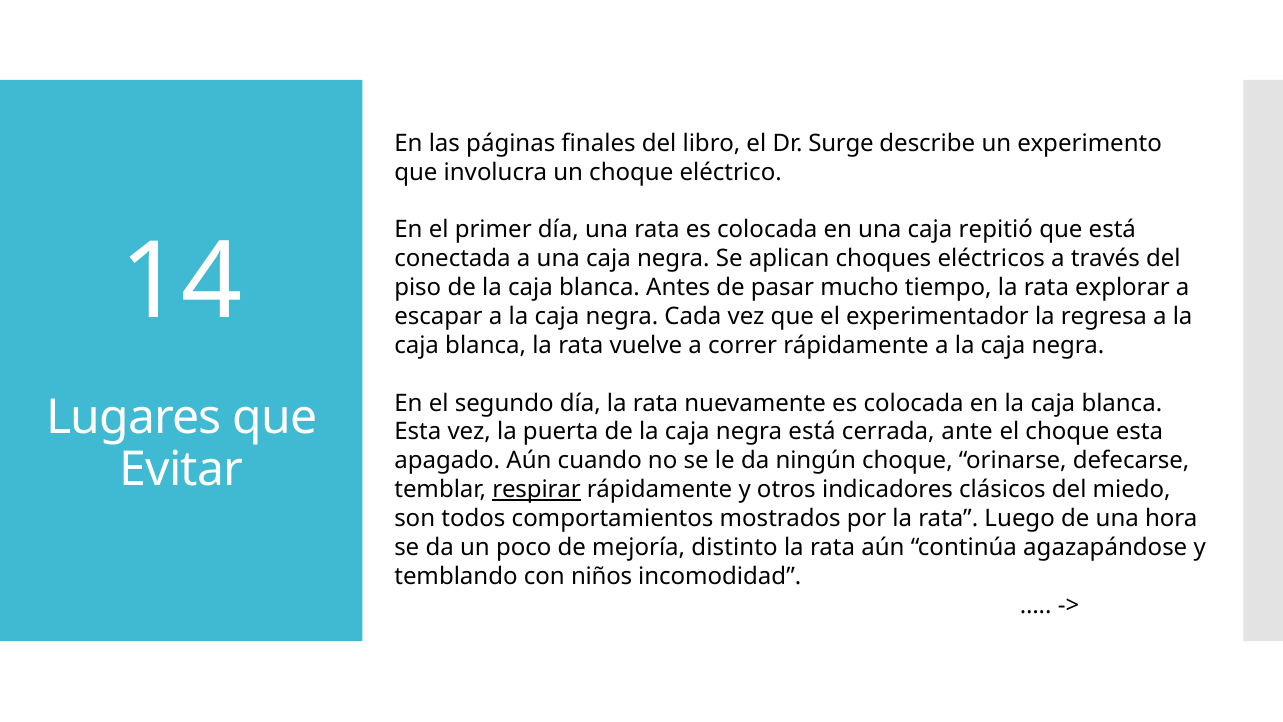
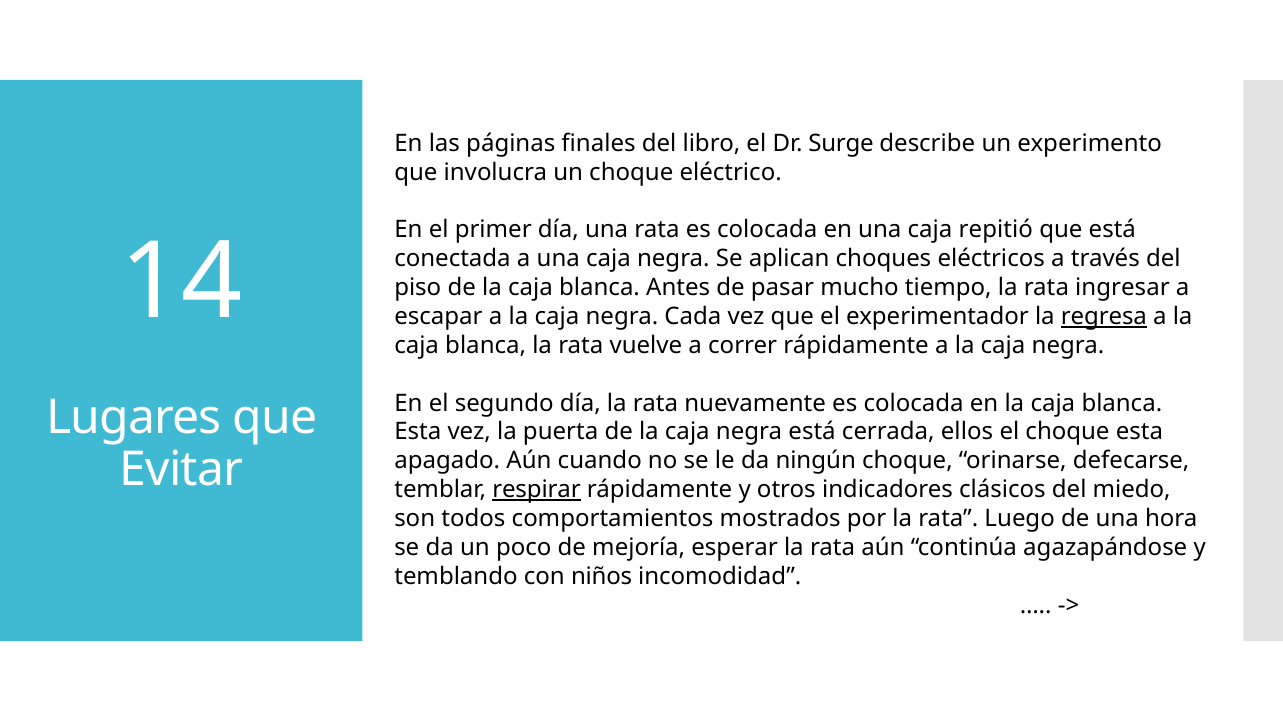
explorar: explorar -> ingresar
regresa underline: none -> present
ante: ante -> ellos
distinto: distinto -> esperar
